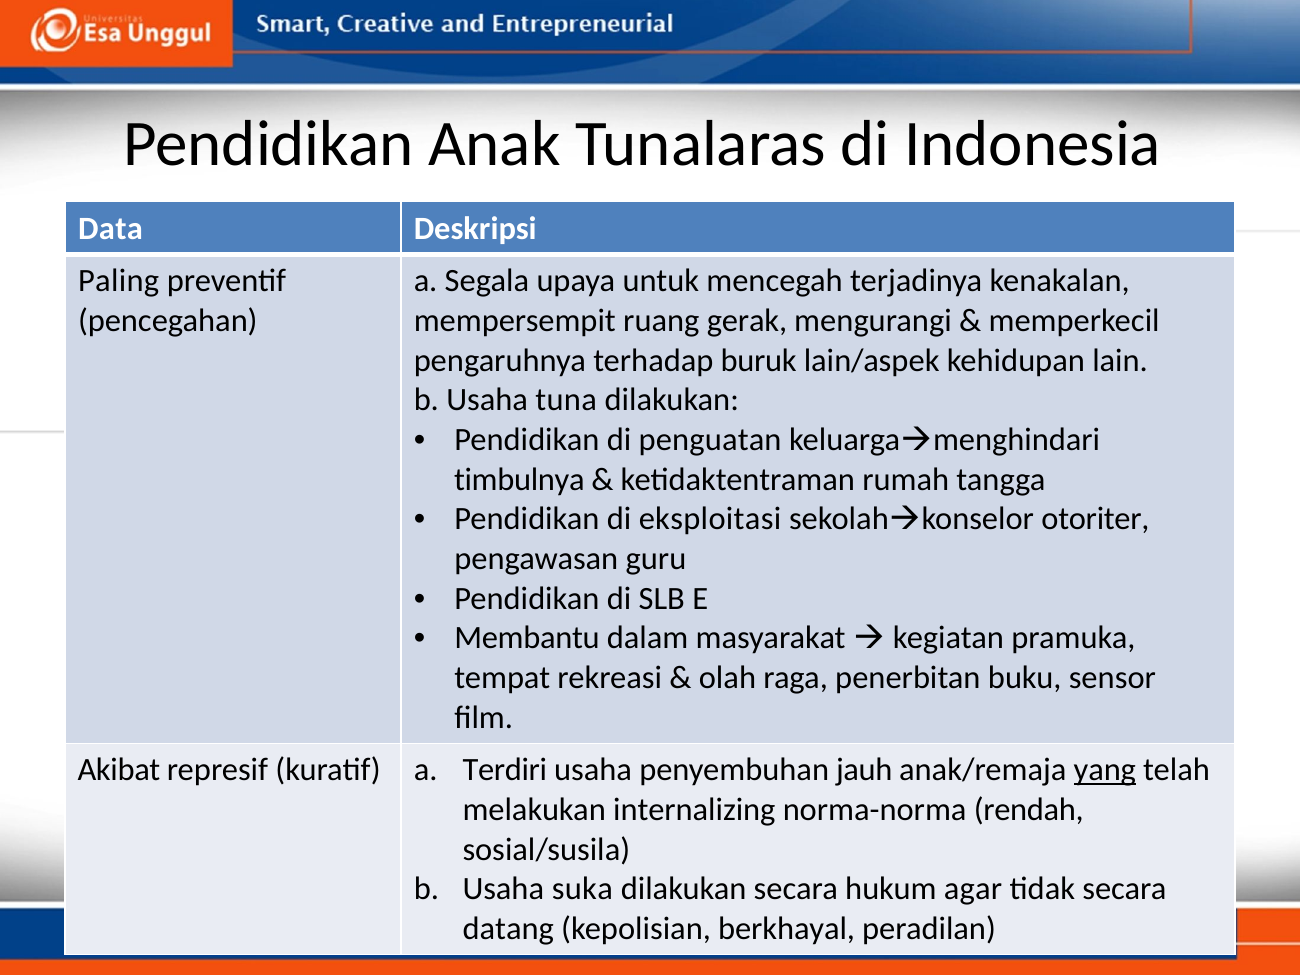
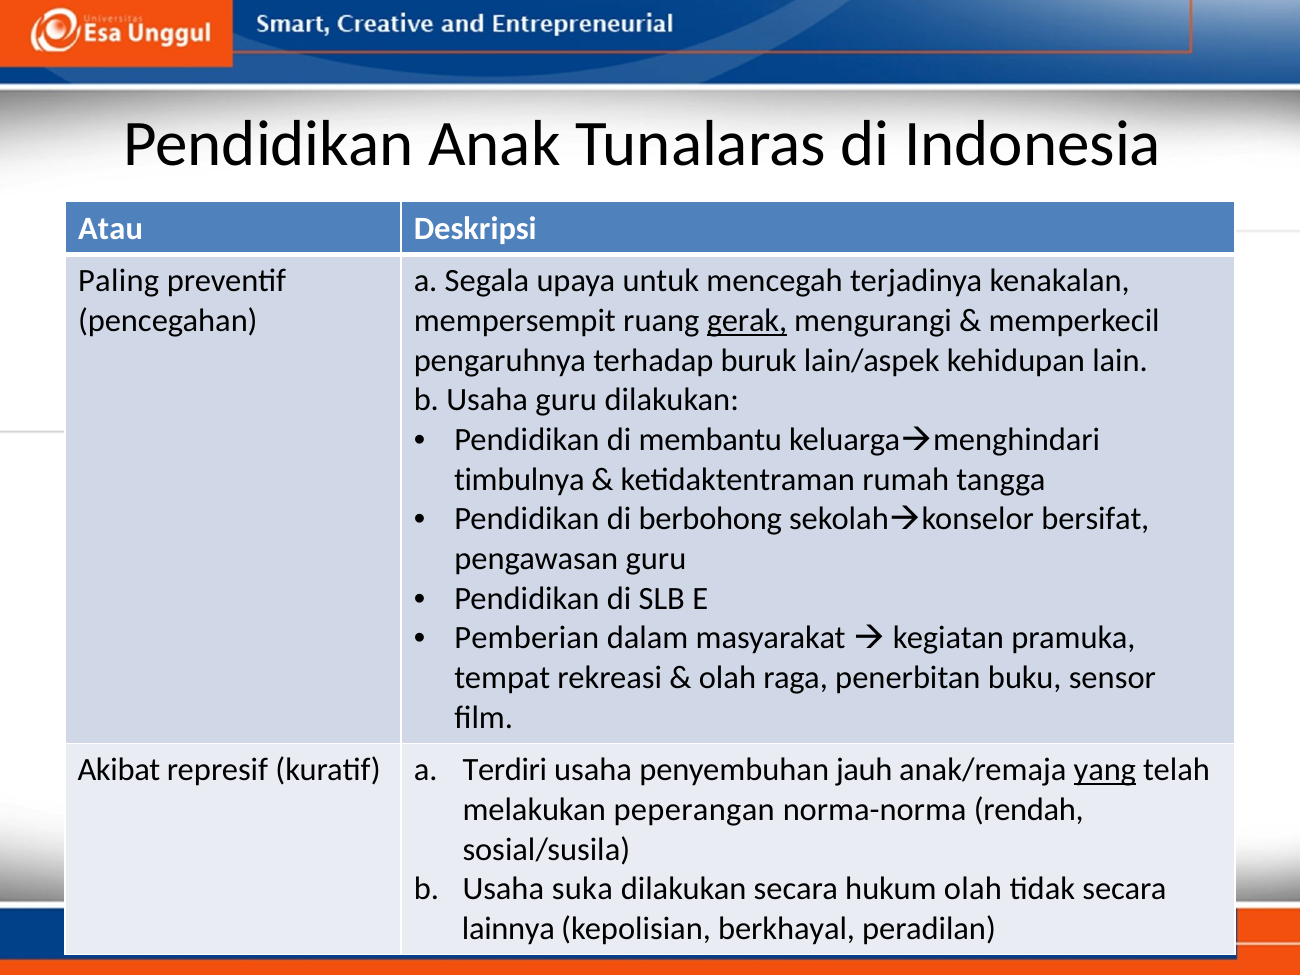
Data: Data -> Atau
gerak underline: none -> present
Usaha tuna: tuna -> guru
penguatan: penguatan -> membantu
eksploitasi: eksploitasi -> berbohong
otoriter: otoriter -> bersifat
Membantu: Membantu -> Pemberian
internalizing: internalizing -> peperangan
hukum agar: agar -> olah
datang: datang -> lainnya
